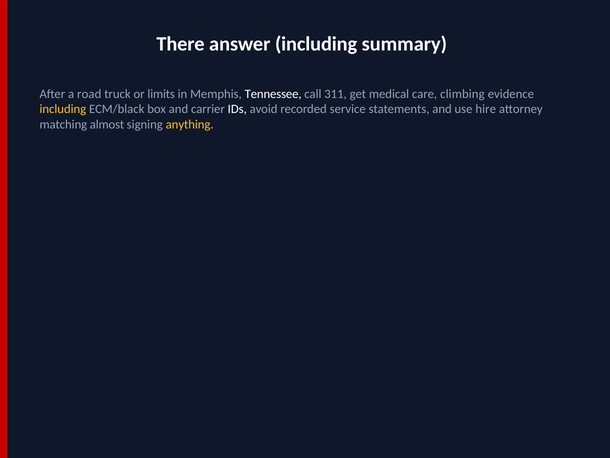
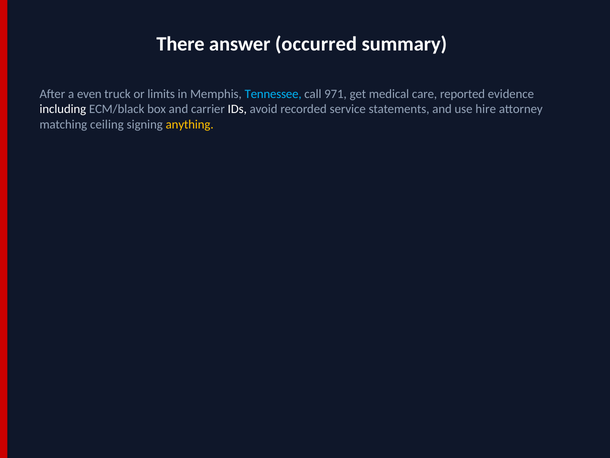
answer including: including -> occurred
road: road -> even
Tennessee colour: white -> light blue
311: 311 -> 971
climbing: climbing -> reported
including at (63, 109) colour: yellow -> white
almost: almost -> ceiling
